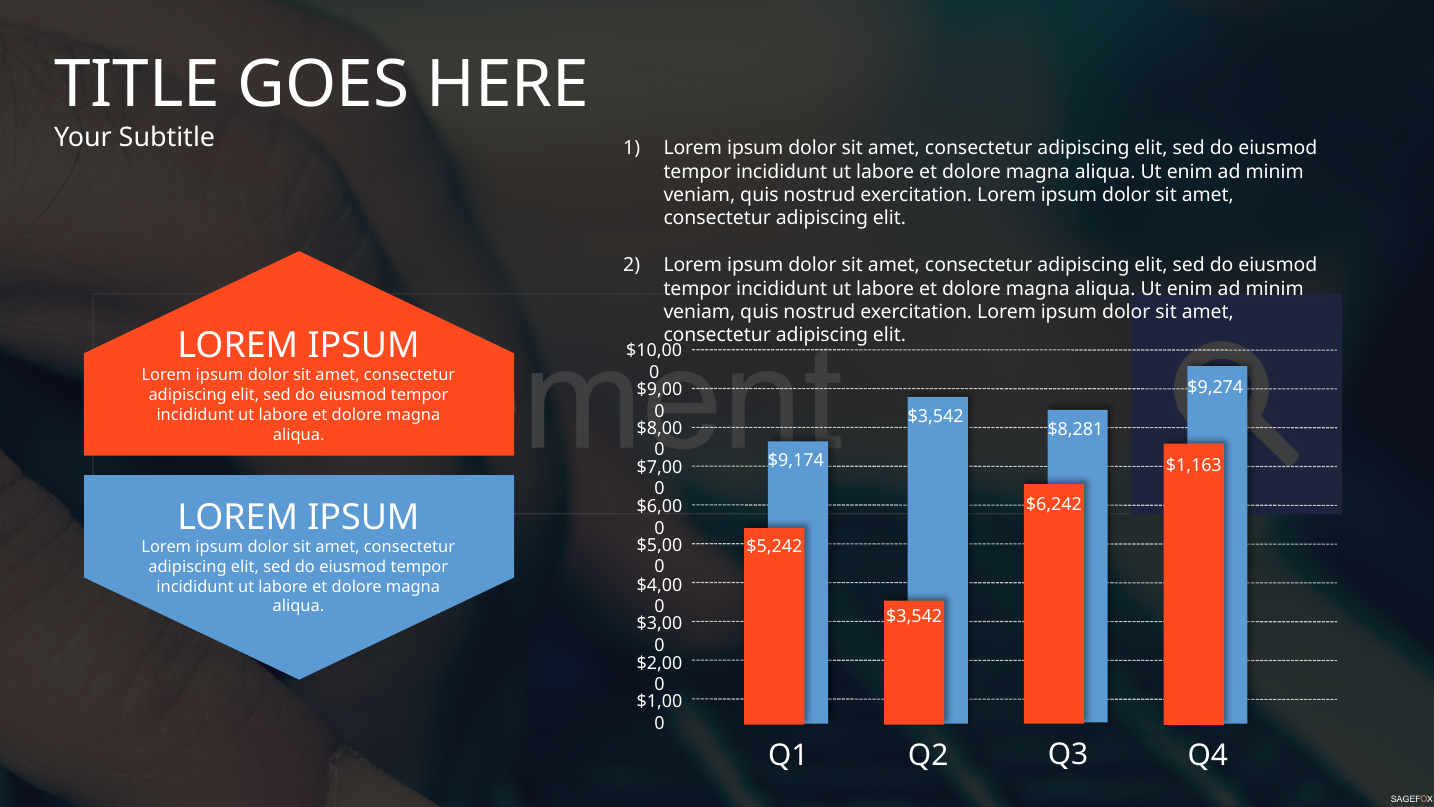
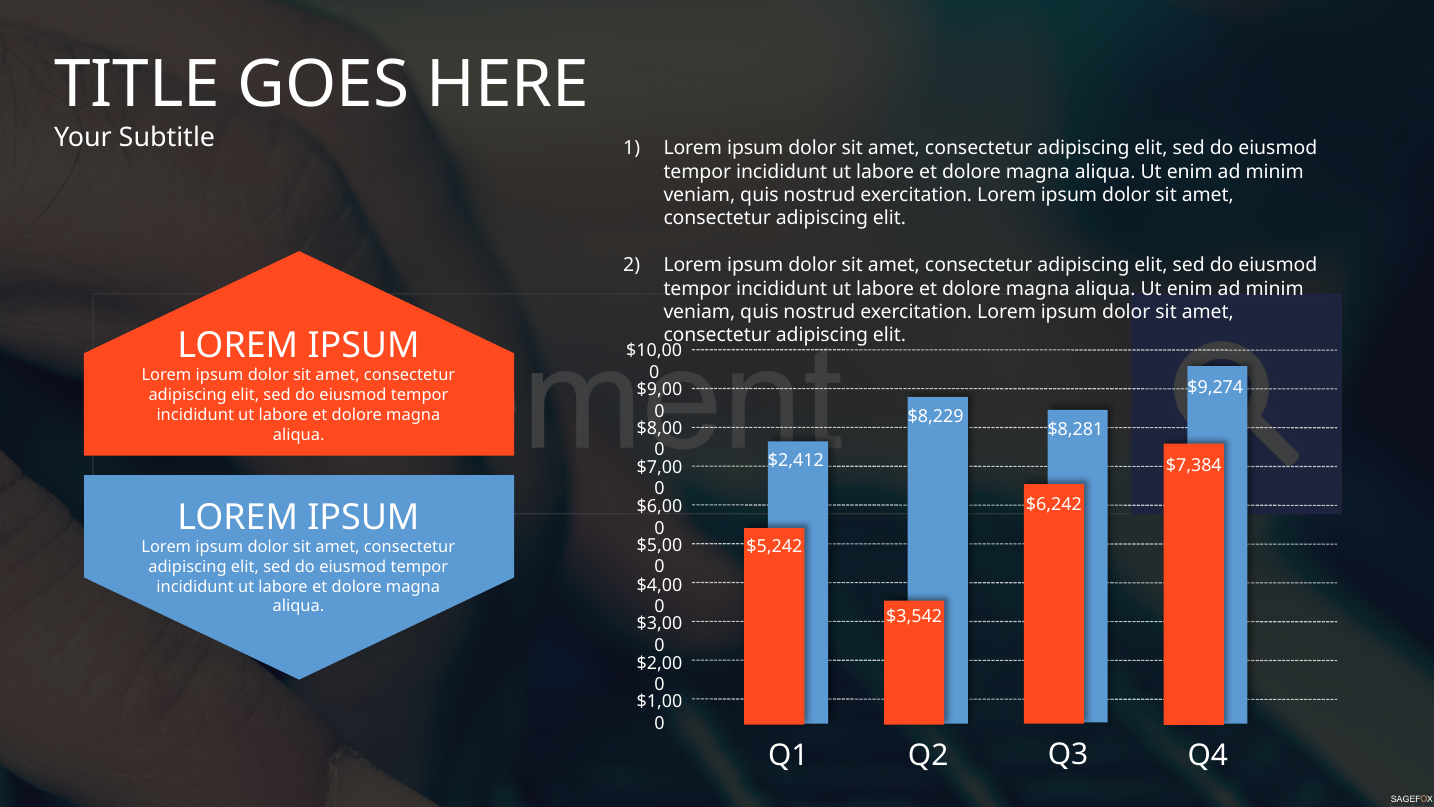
$3,542 at (936, 417): $3,542 -> $8,229
$9,174: $9,174 -> $2,412
$1,163: $1,163 -> $7,384
